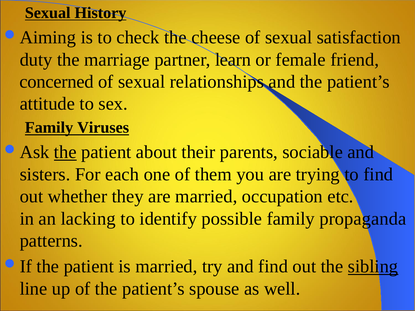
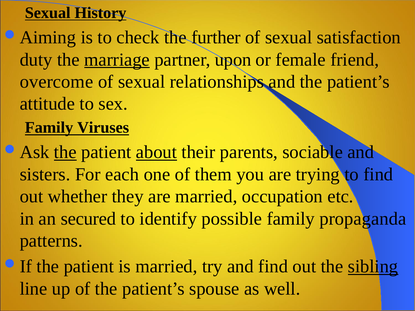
cheese: cheese -> further
marriage underline: none -> present
learn: learn -> upon
concerned: concerned -> overcome
about underline: none -> present
lacking: lacking -> secured
